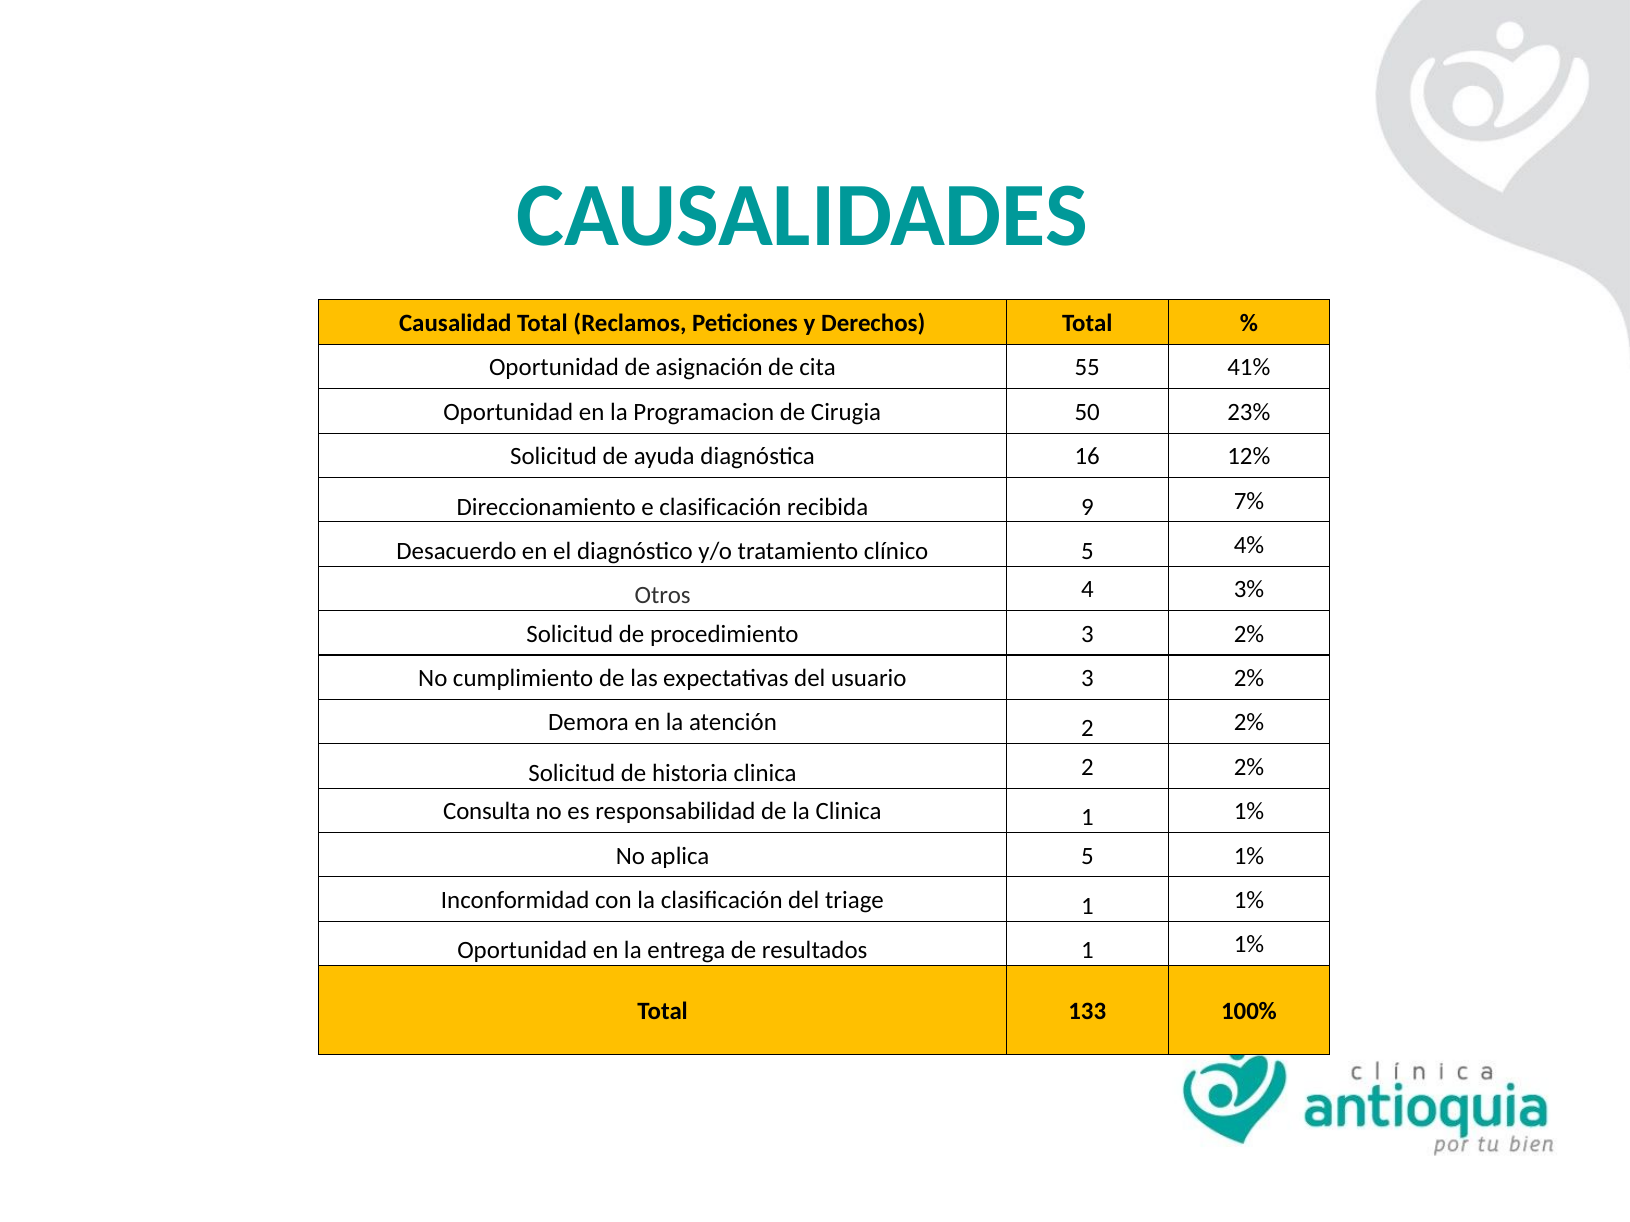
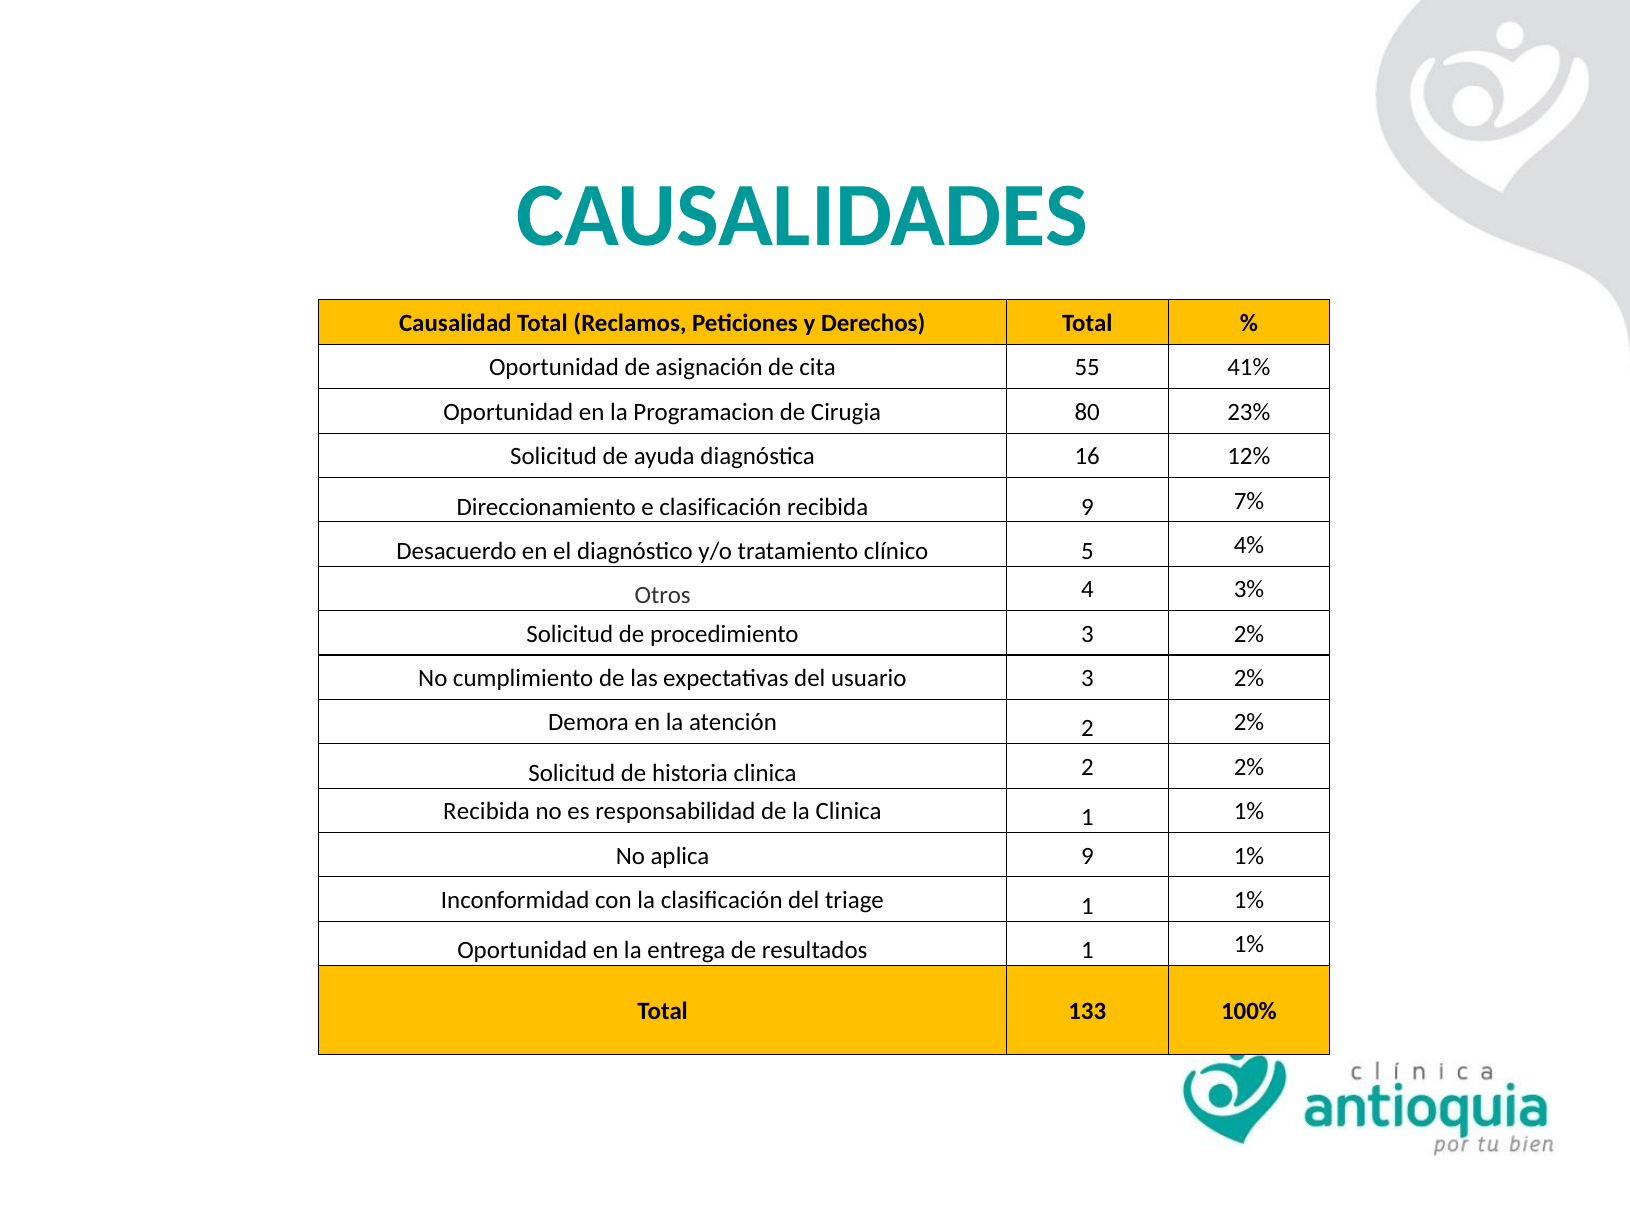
50: 50 -> 80
Consulta at (487, 812): Consulta -> Recibida
aplica 5: 5 -> 9
